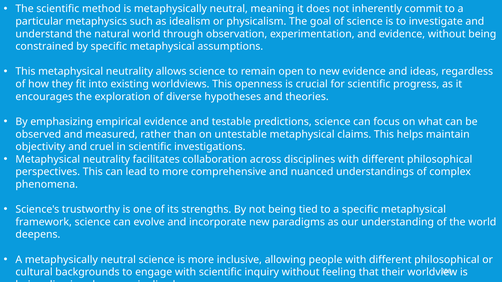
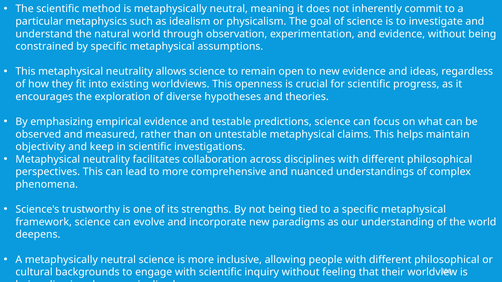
cruel: cruel -> keep
